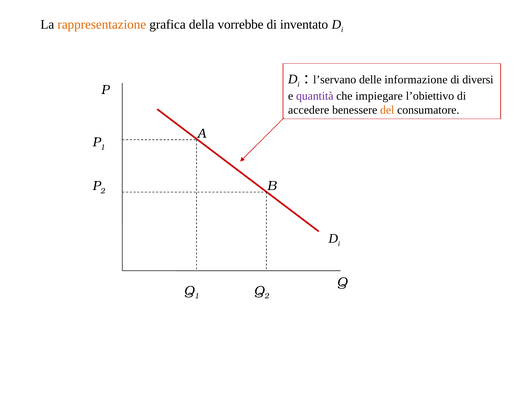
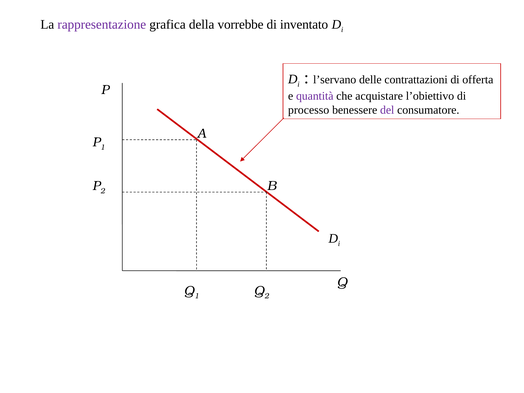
rappresentazione colour: orange -> purple
informazione: informazione -> contrattazioni
diversi: diversi -> offerta
impiegare: impiegare -> acquistare
accedere: accedere -> processo
del colour: orange -> purple
